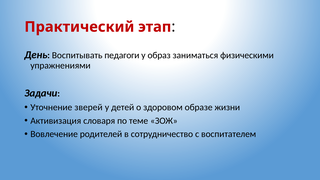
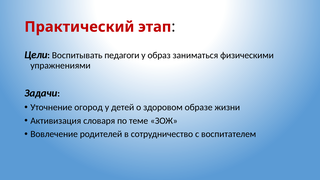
День: День -> Цели
зверей: зверей -> огород
